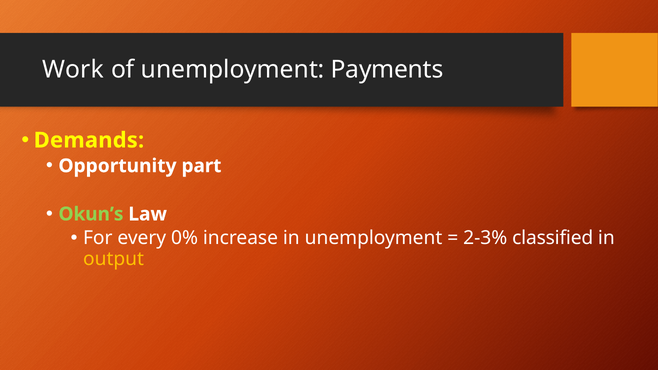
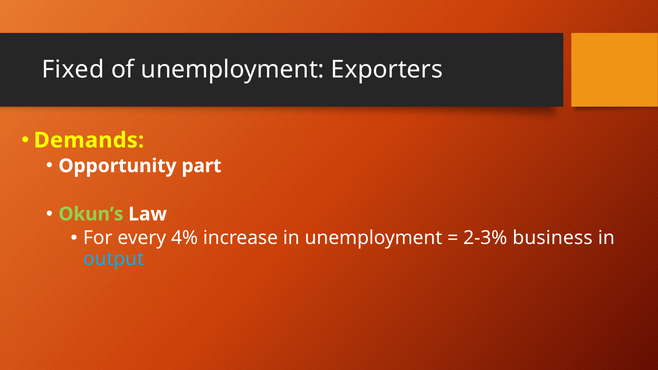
Work: Work -> Fixed
Payments: Payments -> Exporters
0%: 0% -> 4%
classified: classified -> business
output colour: yellow -> light blue
